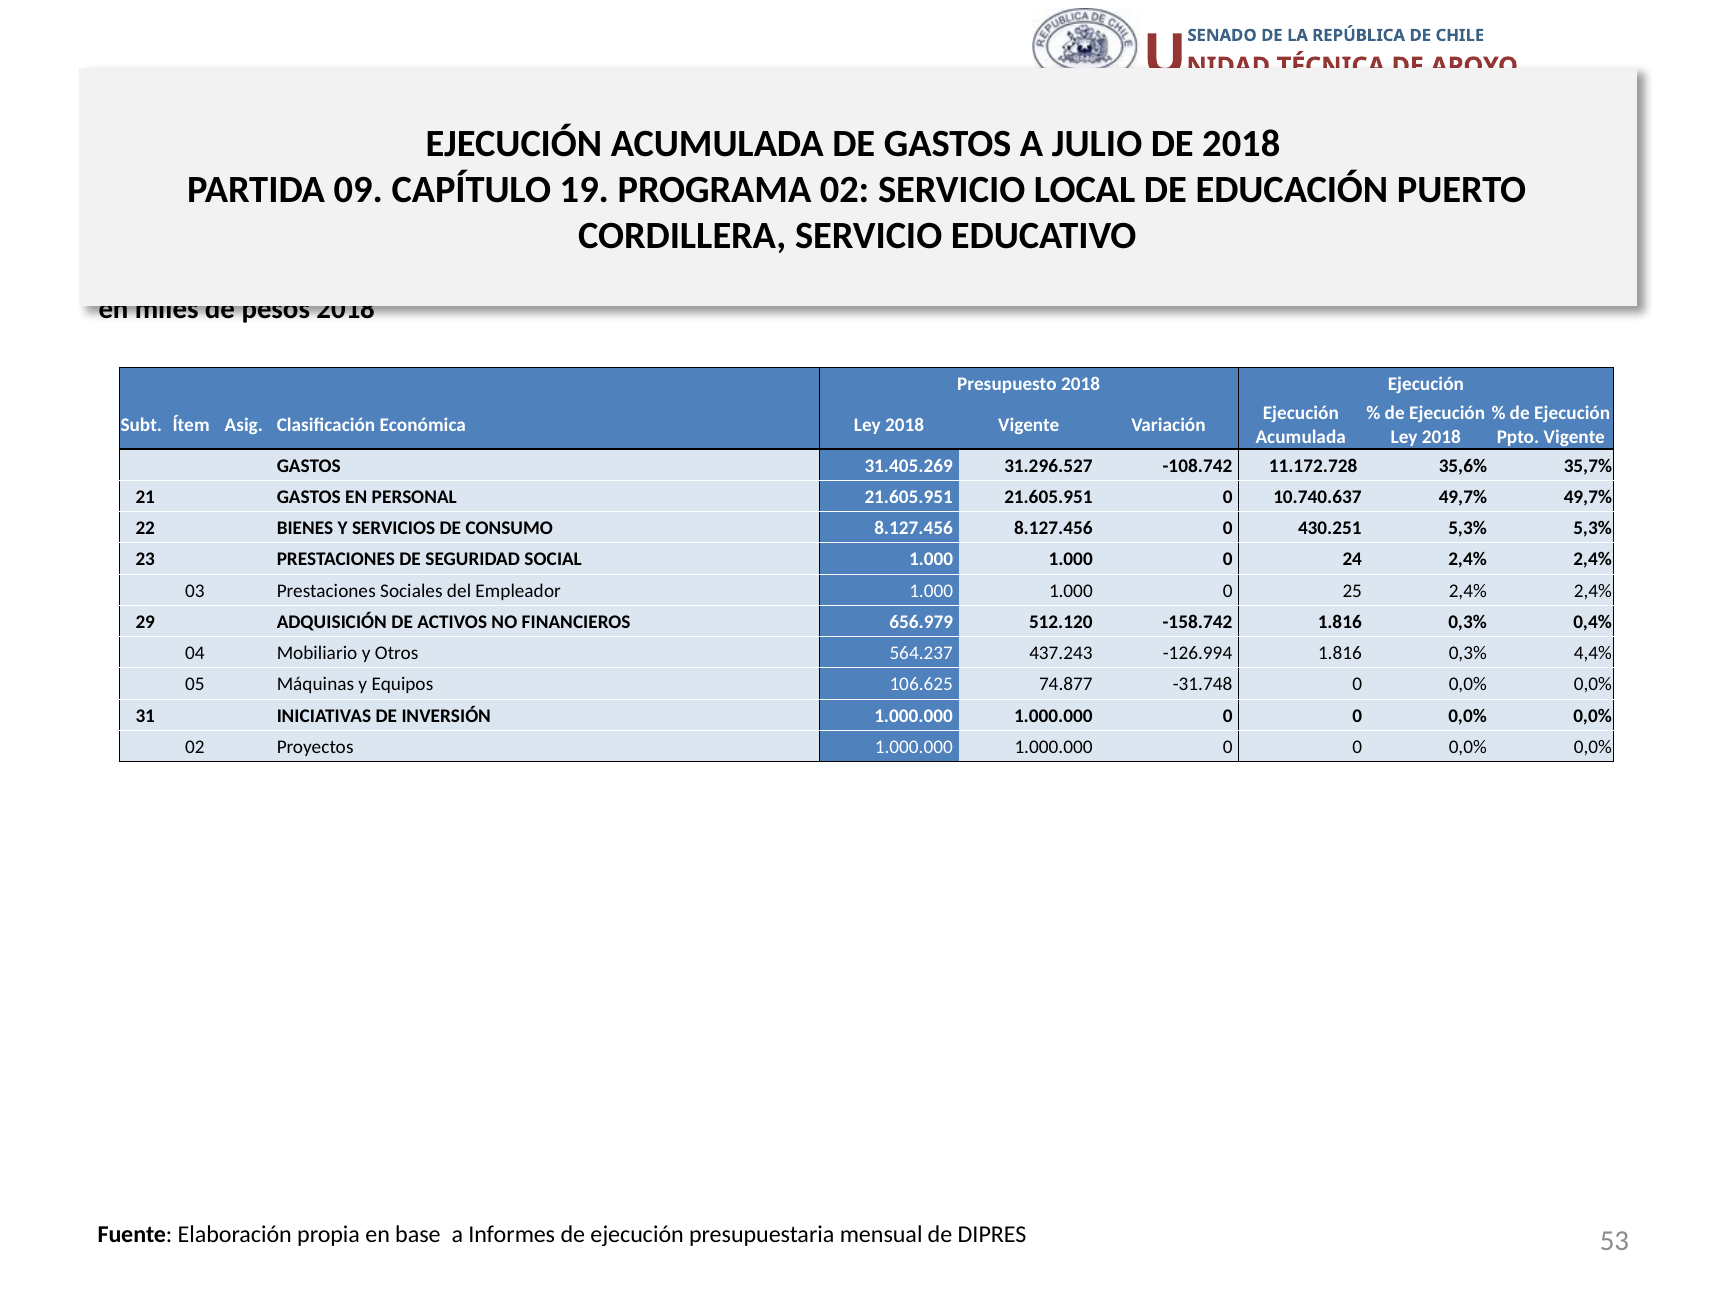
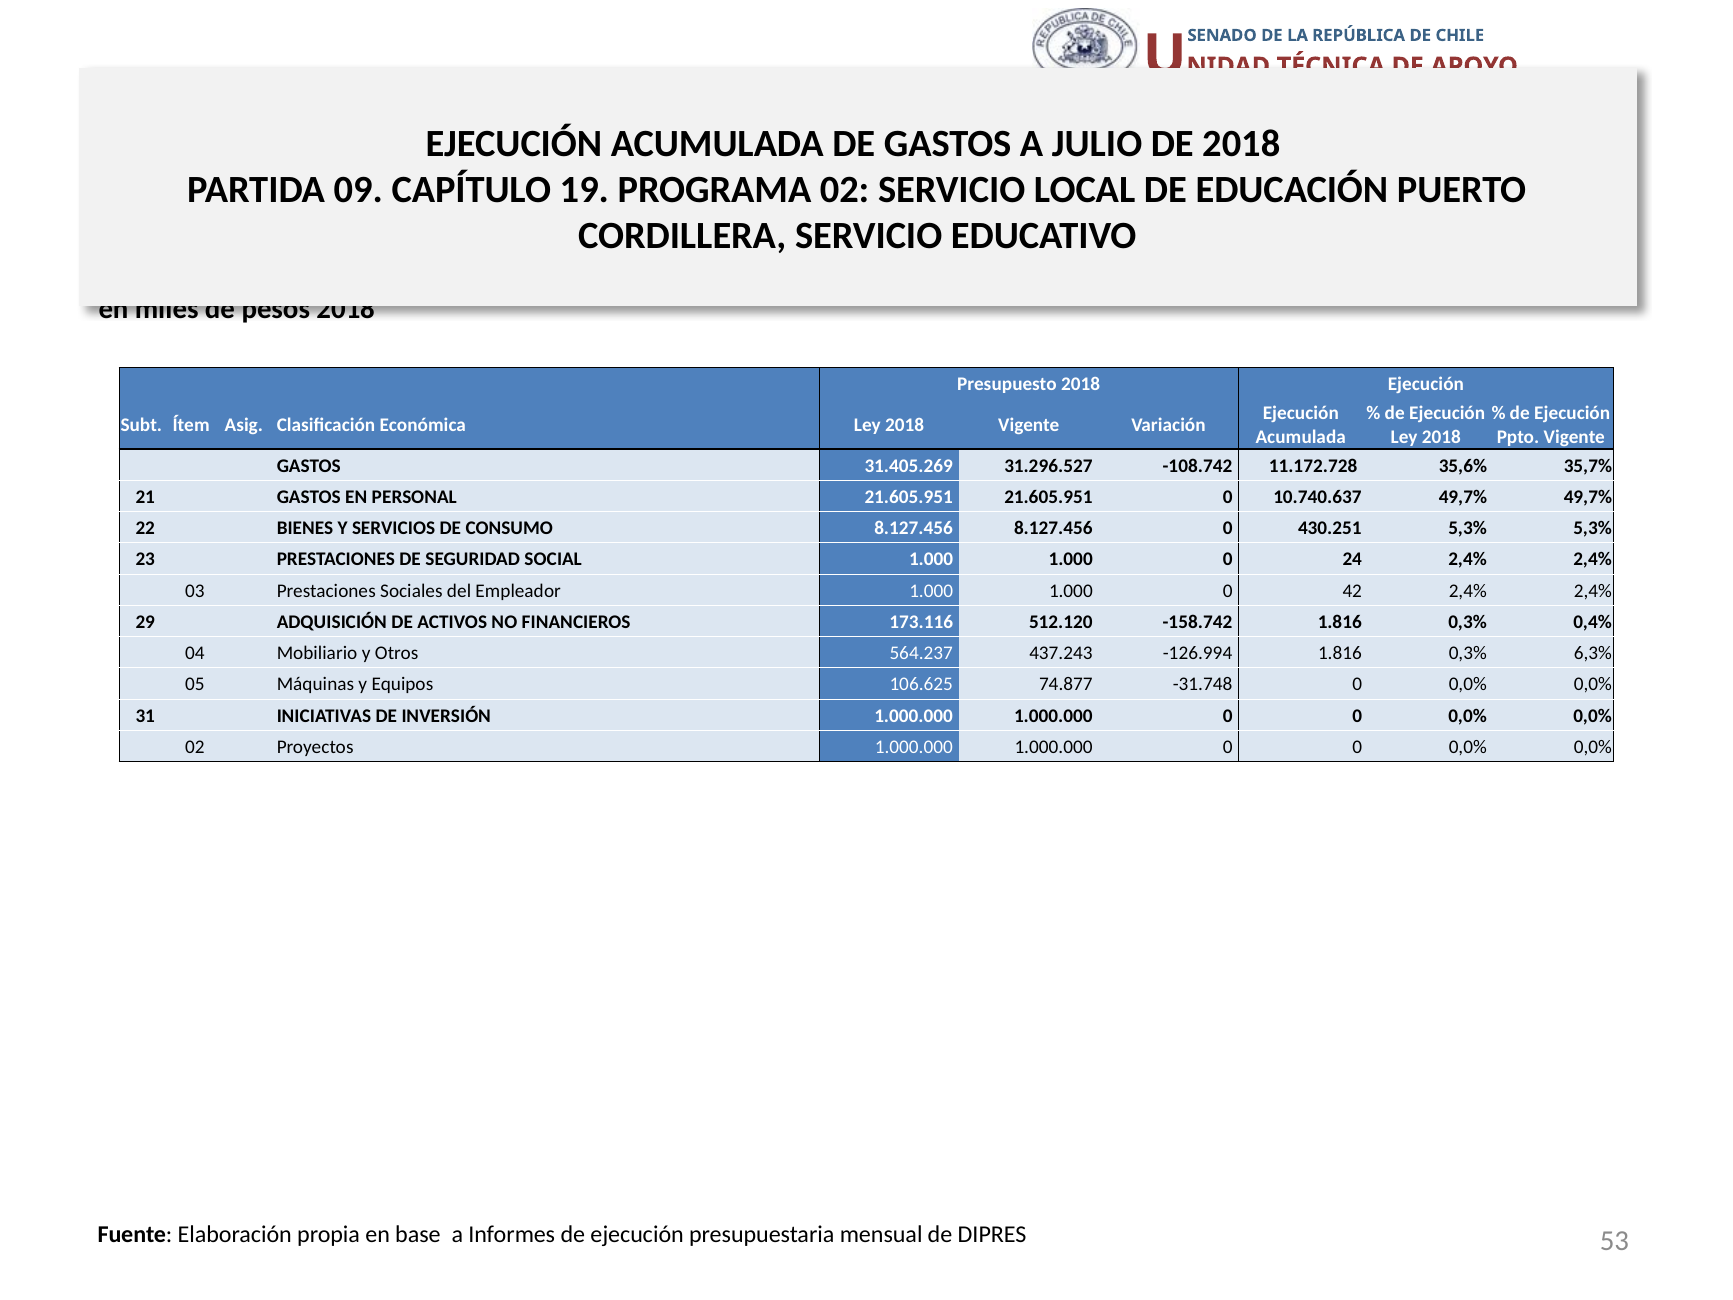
25: 25 -> 42
656.979: 656.979 -> 173.116
4,4%: 4,4% -> 6,3%
